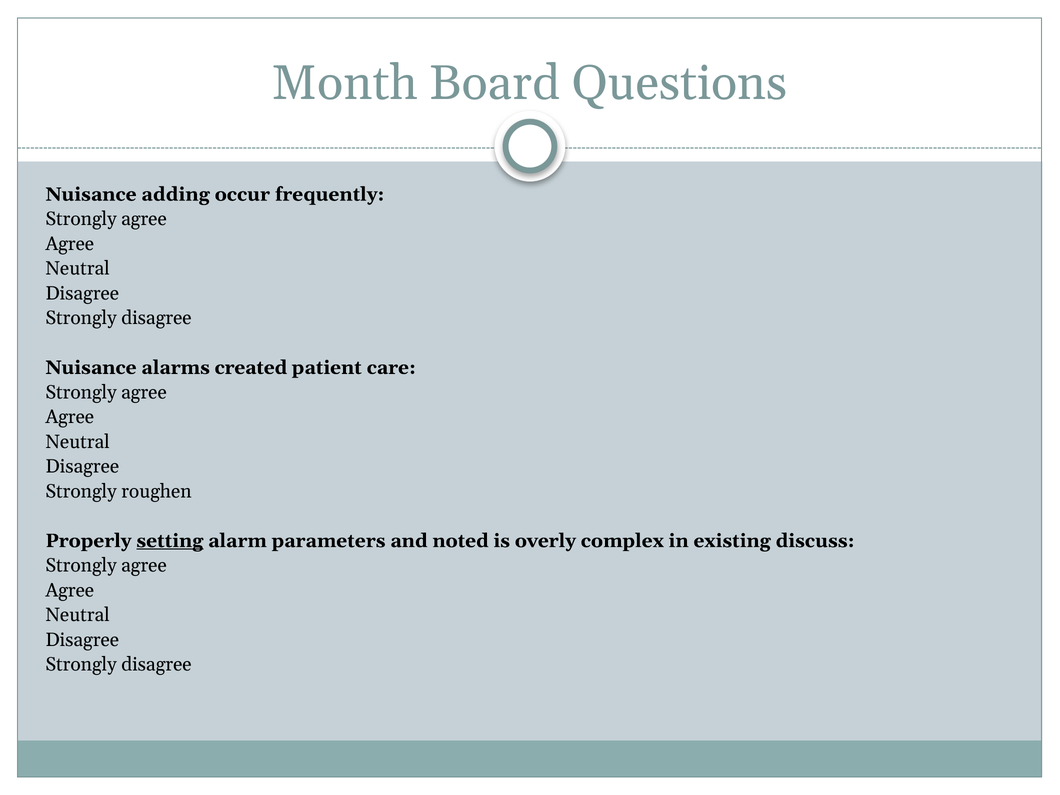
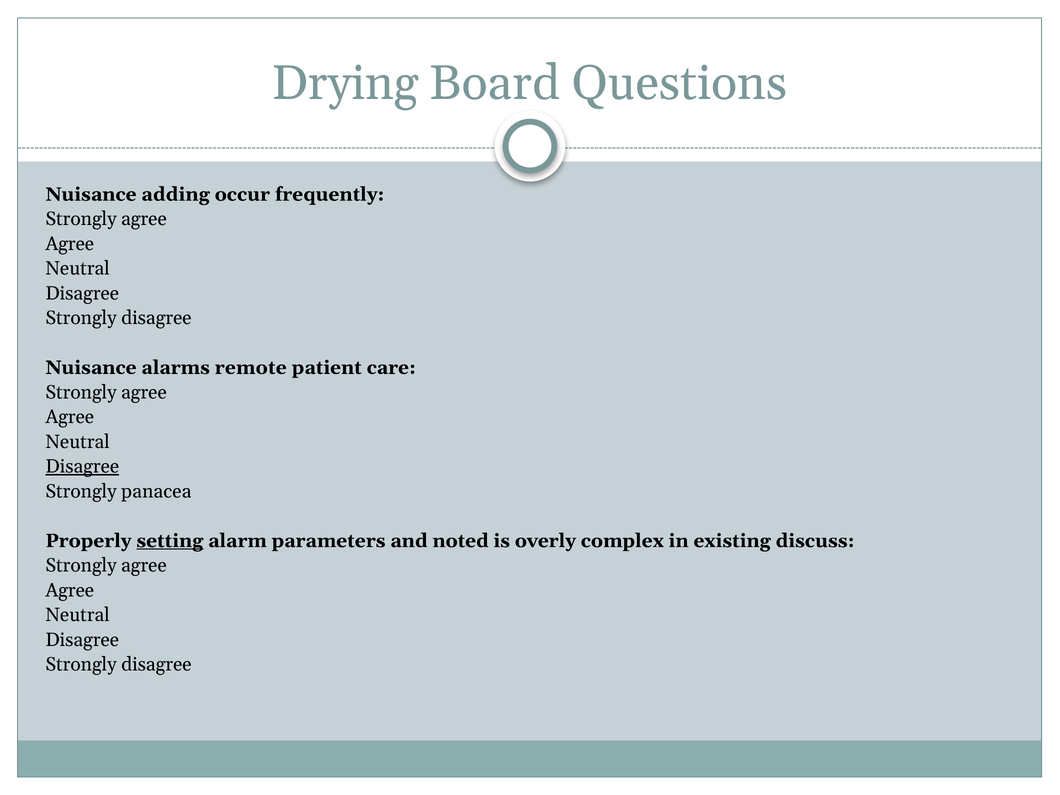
Month: Month -> Drying
created: created -> remote
Disagree at (82, 467) underline: none -> present
roughen: roughen -> panacea
